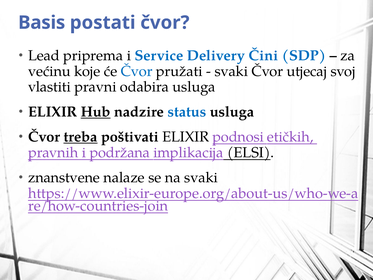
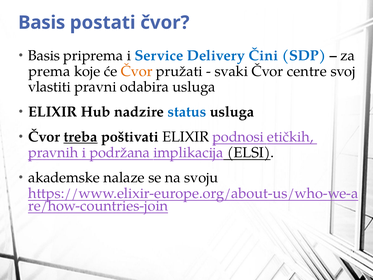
Lead at (44, 55): Lead -> Basis
većinu: većinu -> prema
Čvor at (137, 71) colour: blue -> orange
utjecaj: utjecaj -> centre
Hub underline: present -> none
znanstvene: znanstvene -> akademske
na svaki: svaki -> svoju
